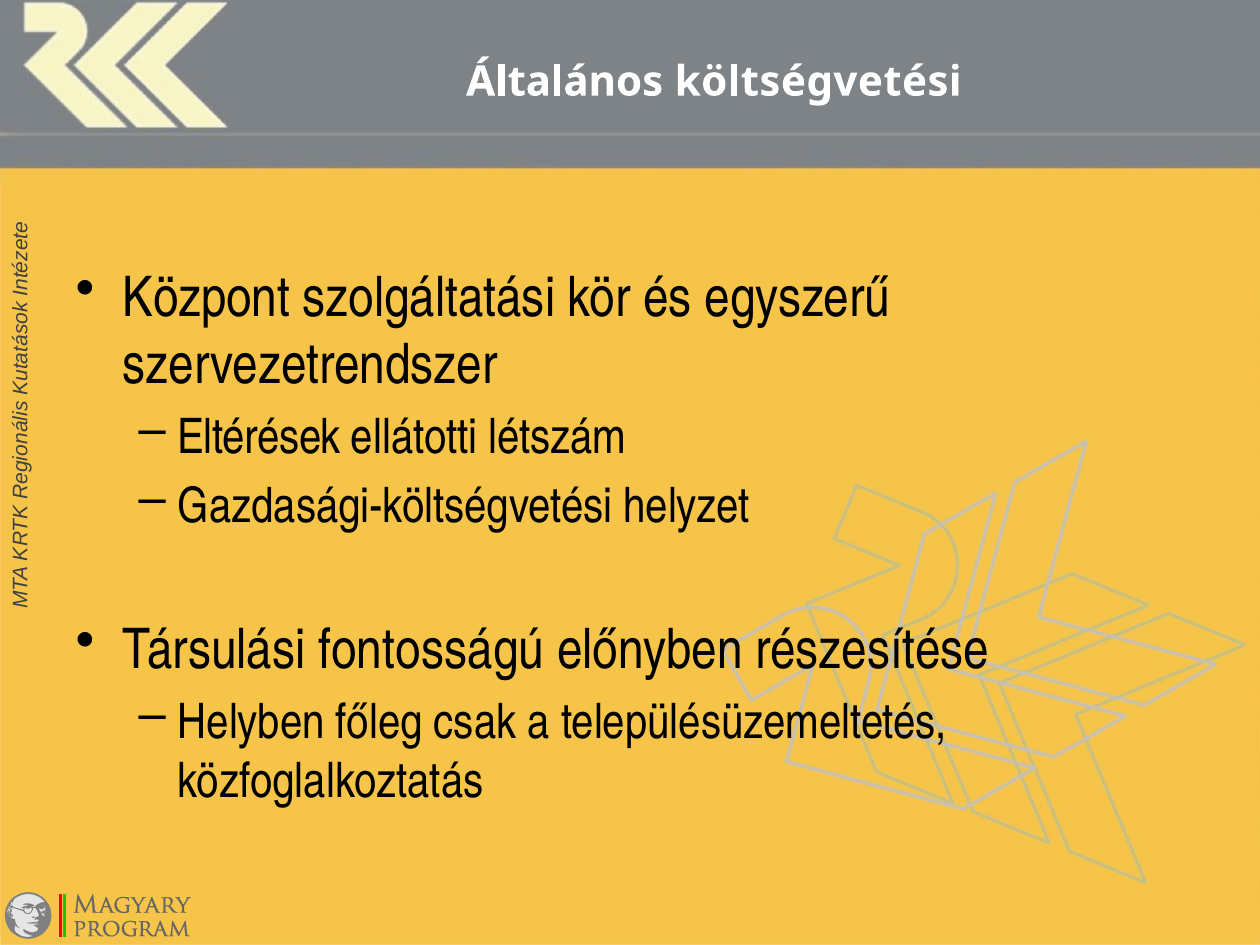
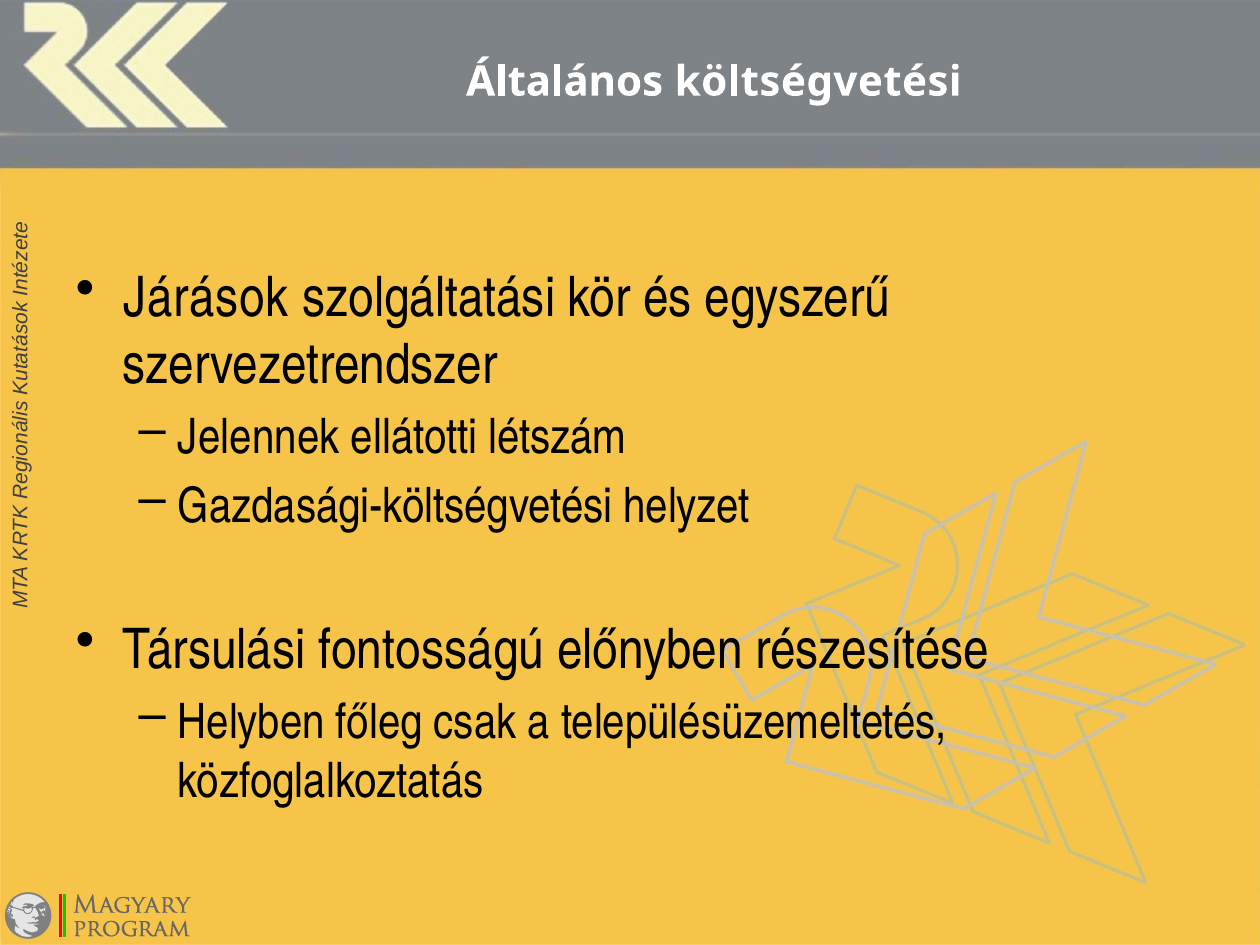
Központ: Központ -> Járások
Eltérések: Eltérések -> Jelennek
